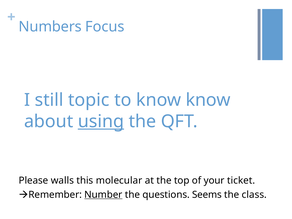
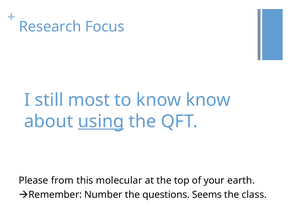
Numbers: Numbers -> Research
topic: topic -> most
walls: walls -> from
ticket: ticket -> earth
Number underline: present -> none
